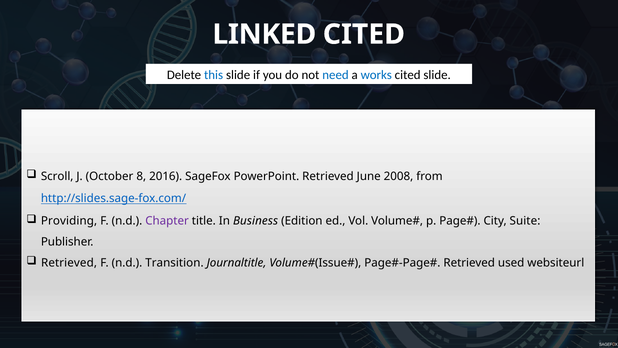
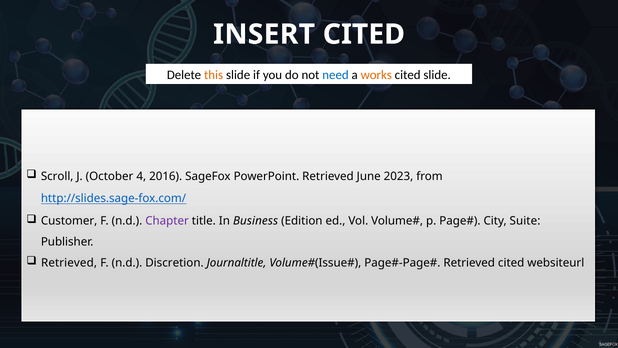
LINKED: LINKED -> INSERT
this colour: blue -> orange
works colour: blue -> orange
8: 8 -> 4
2008: 2008 -> 2023
Providing: Providing -> Customer
Transition: Transition -> Discretion
Retrieved used: used -> cited
